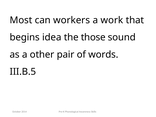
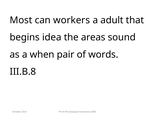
work: work -> adult
those: those -> areas
other: other -> when
III.B.5: III.B.5 -> III.B.8
